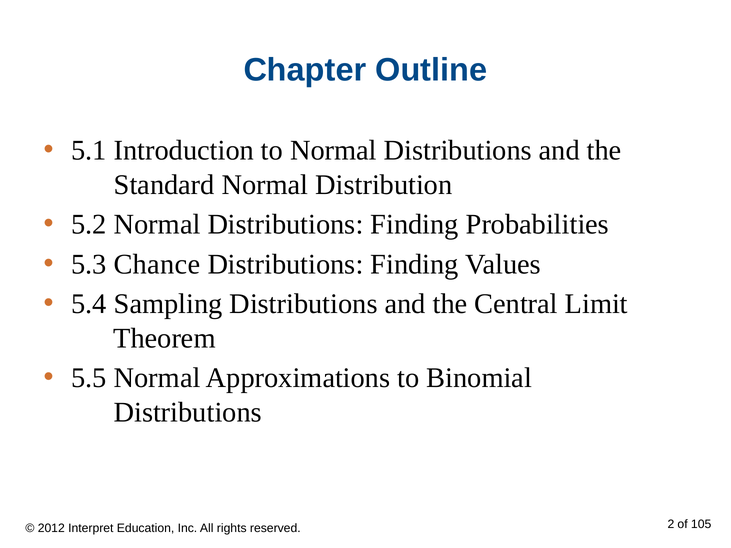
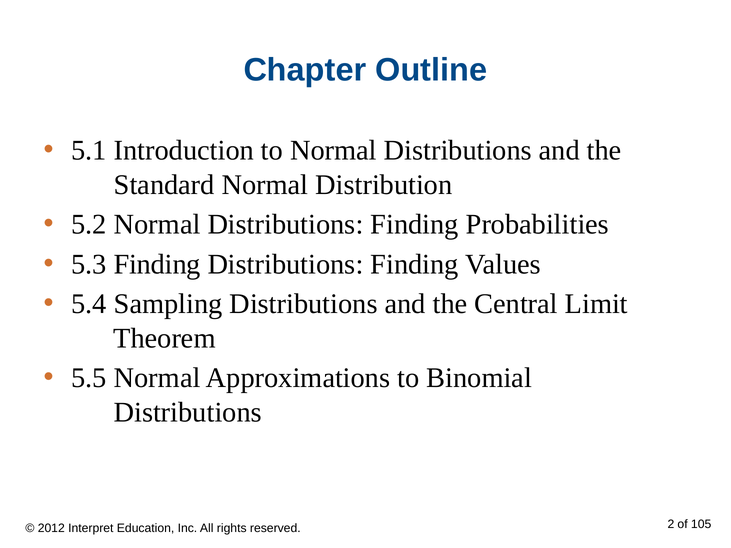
5.3 Chance: Chance -> Finding
